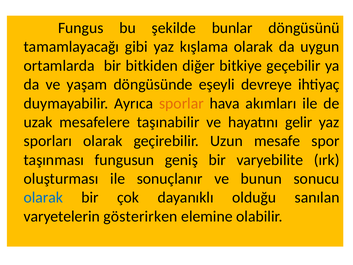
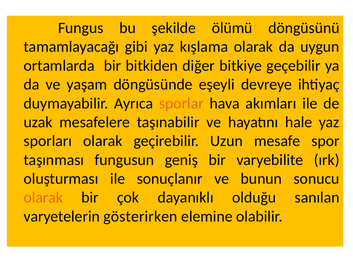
bunlar: bunlar -> ölümü
gelir: gelir -> hale
olarak at (43, 197) colour: blue -> orange
